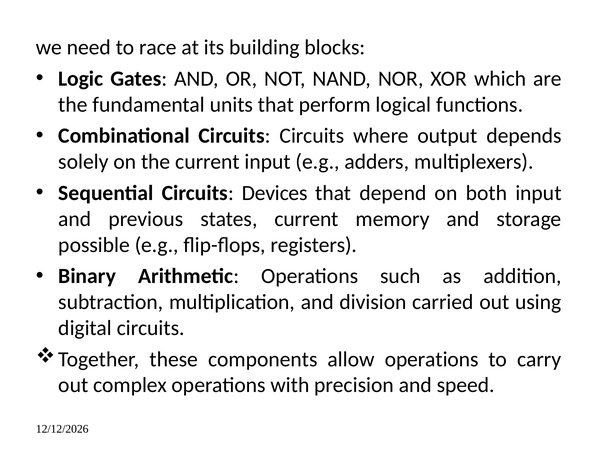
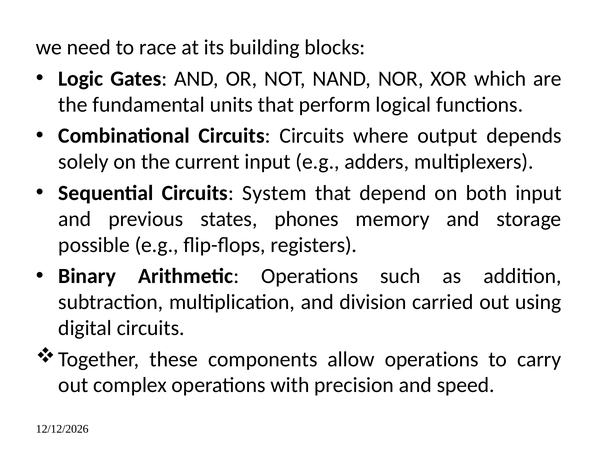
Devices: Devices -> System
states current: current -> phones
